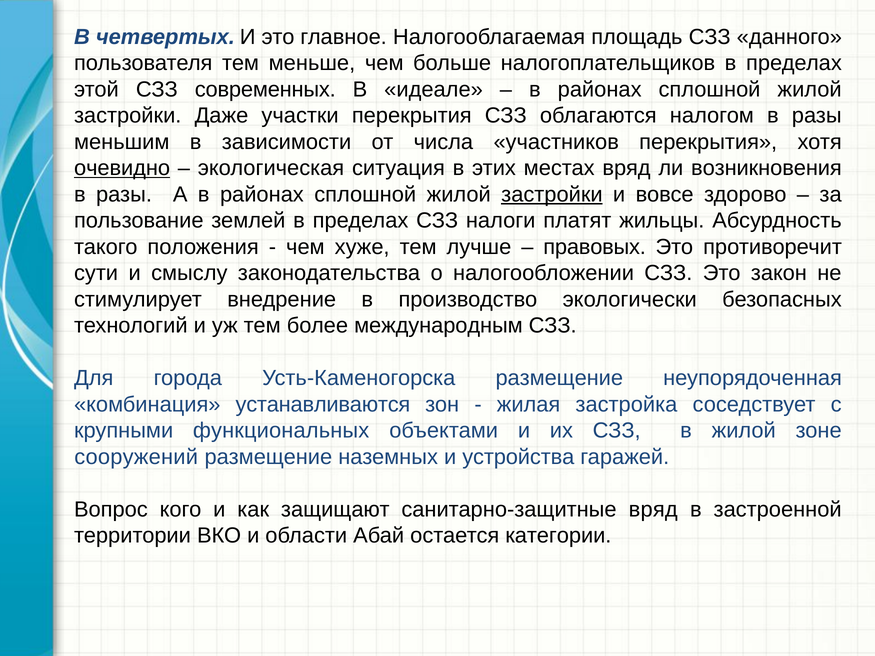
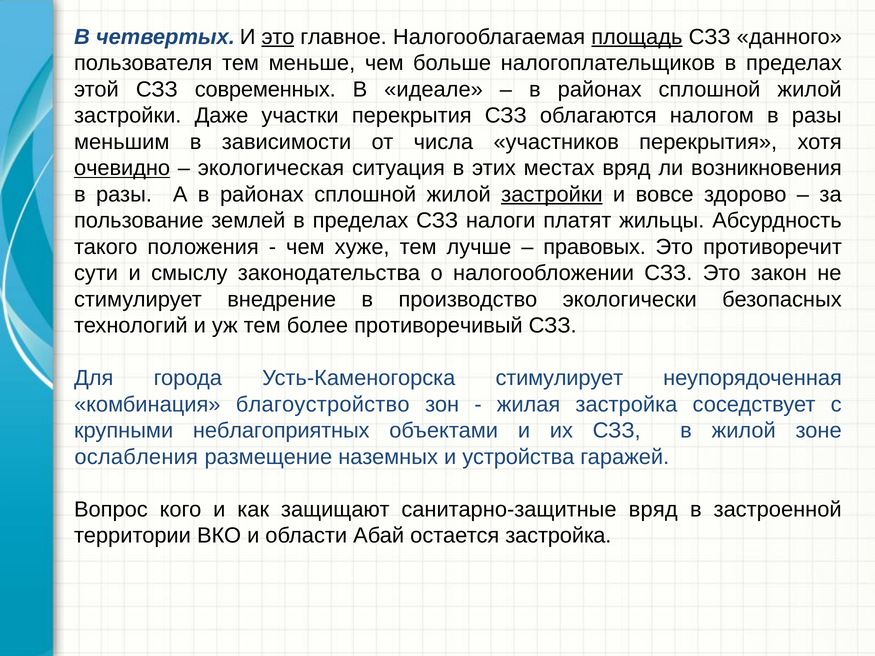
это at (278, 37) underline: none -> present
площадь underline: none -> present
международным: международным -> противоречивый
Усть-Каменогорска размещение: размещение -> стимулирует
устанавливаются: устанавливаются -> благоустройство
функциональных: функциональных -> неблагоприятных
сооружений: сооружений -> ослабления
остается категории: категории -> застройка
